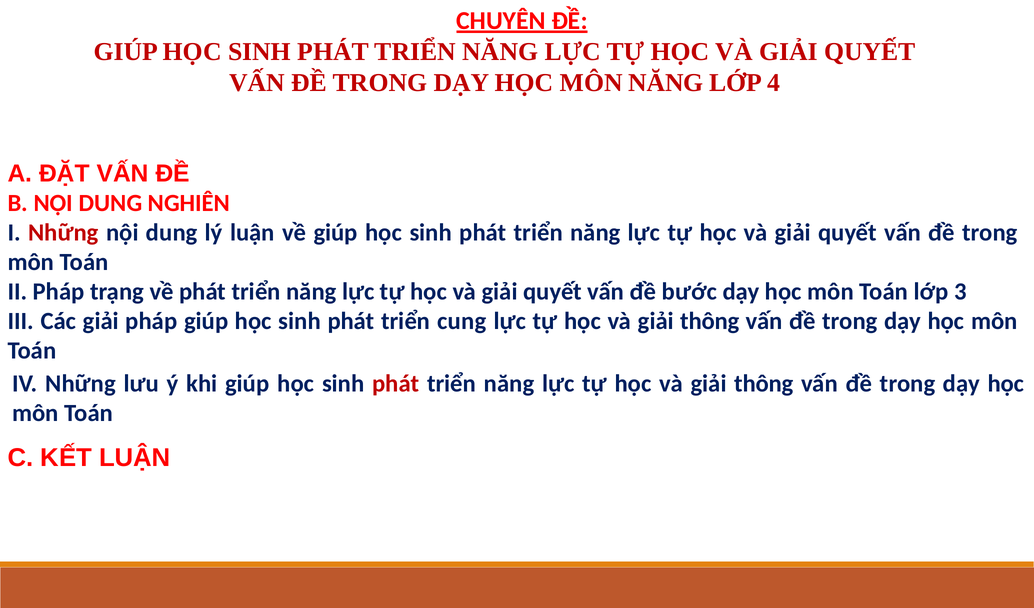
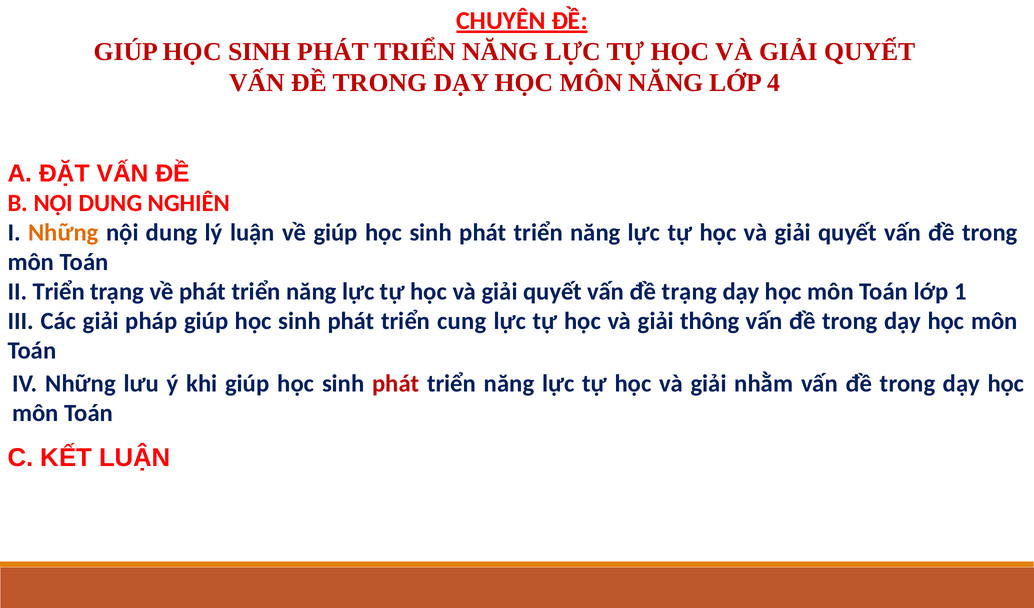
Những at (63, 233) colour: red -> orange
II Pháp: Pháp -> Triển
đề bước: bước -> trạng
3: 3 -> 1
thông at (764, 384): thông -> nhằm
